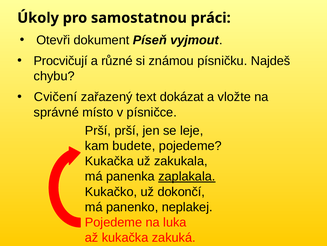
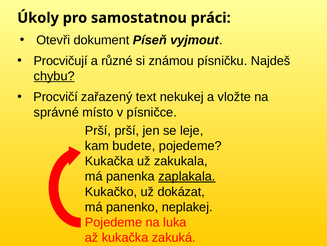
chybu underline: none -> present
Cvičení: Cvičení -> Procvičí
dokázat: dokázat -> nekukej
dokončí: dokončí -> dokázat
